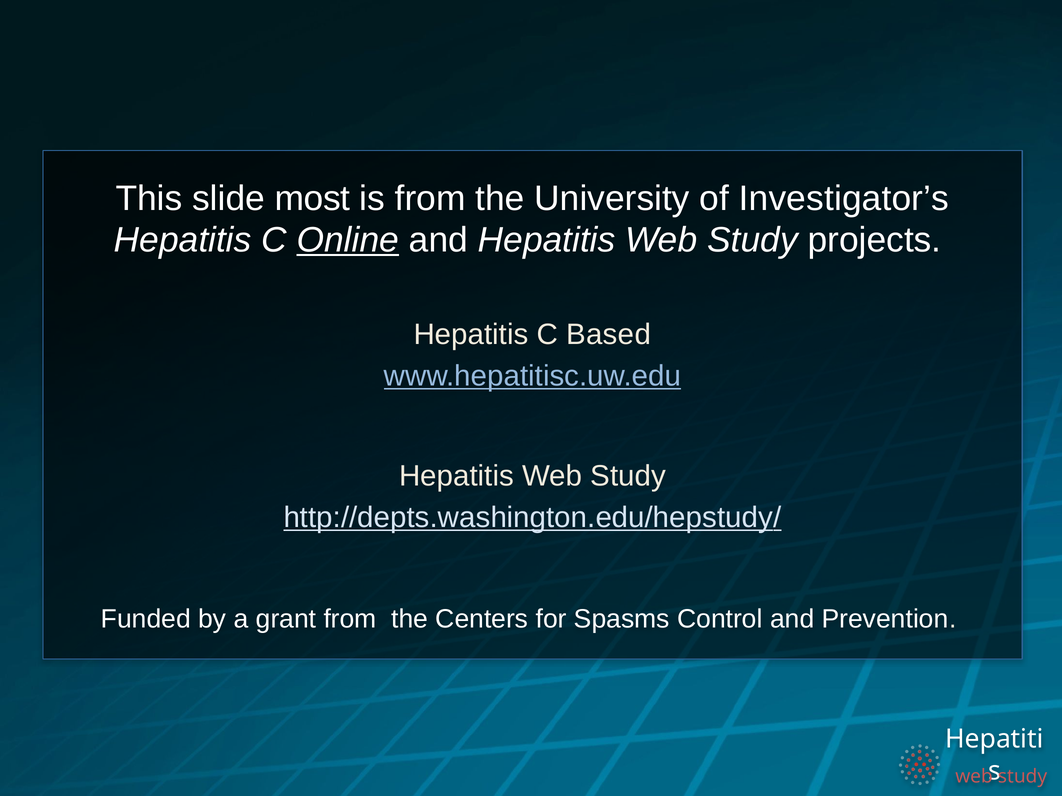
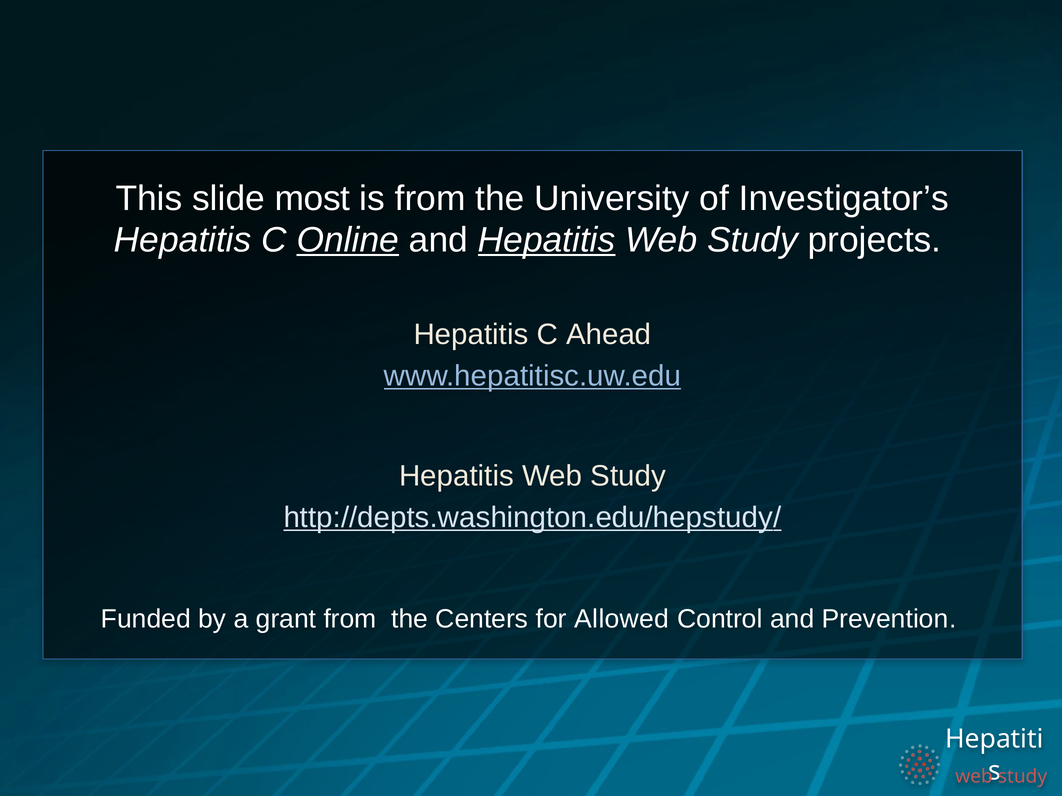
Hepatitis at (547, 240) underline: none -> present
Based: Based -> Ahead
Spasms: Spasms -> Allowed
